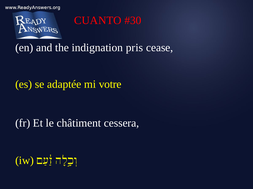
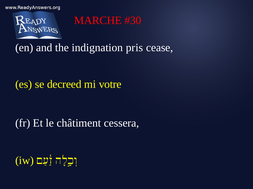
CUANTO: CUANTO -> MARCHE
adaptée: adaptée -> decreed
